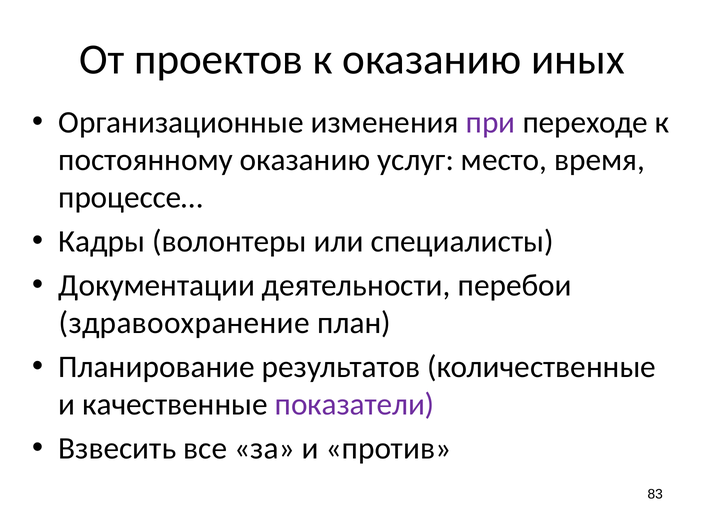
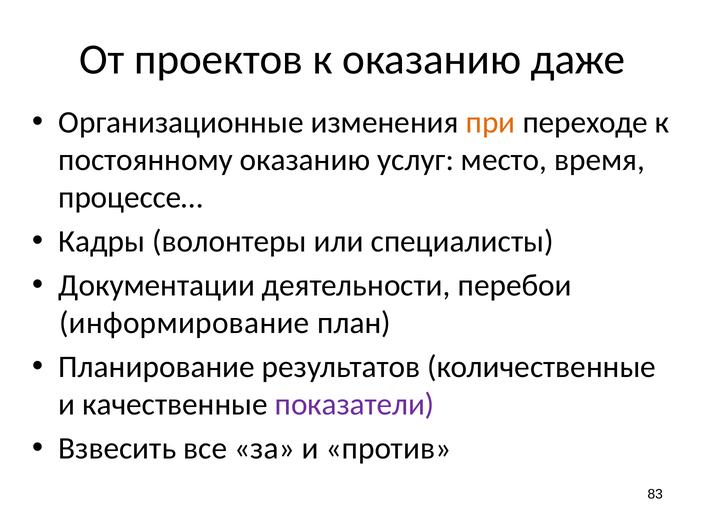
иных: иных -> даже
при colour: purple -> orange
здравоохранение: здравоохранение -> информирование
